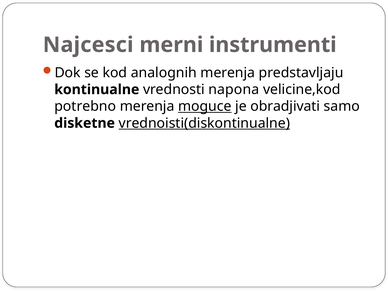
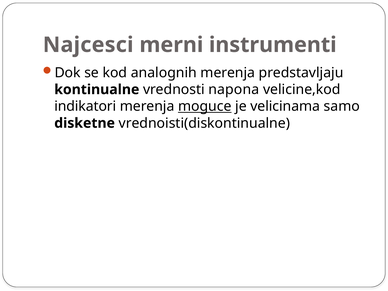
potrebno: potrebno -> indikatori
obradjivati: obradjivati -> velicinama
vrednoisti(diskontinualne underline: present -> none
